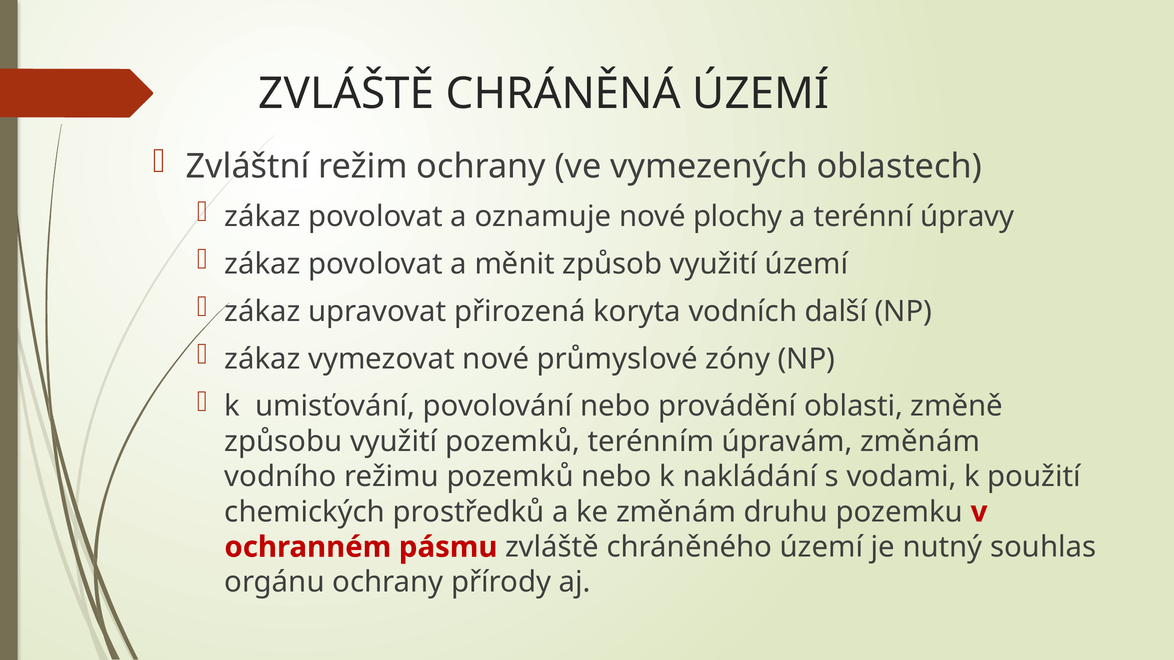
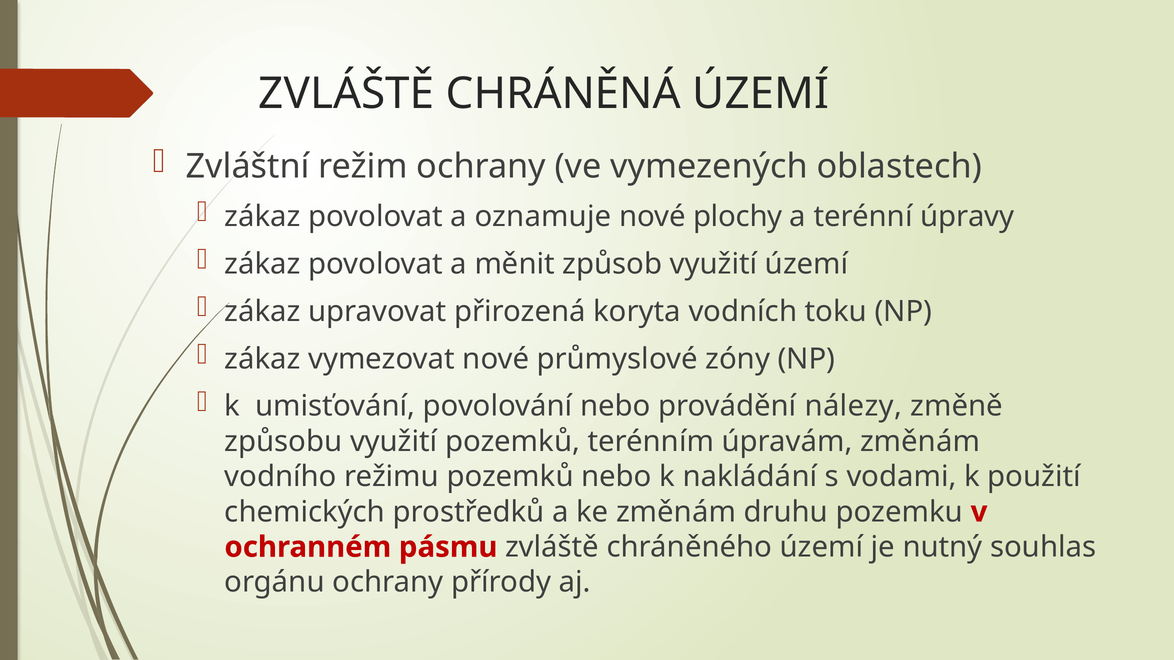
další: další -> toku
oblasti: oblasti -> nálezy
